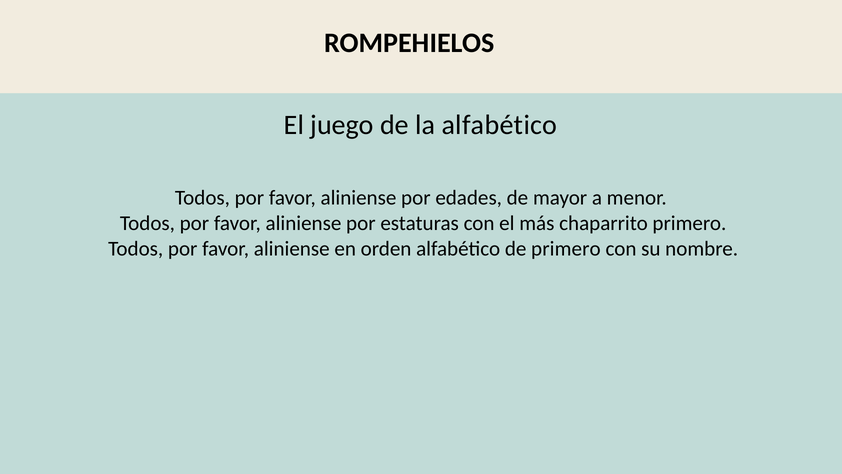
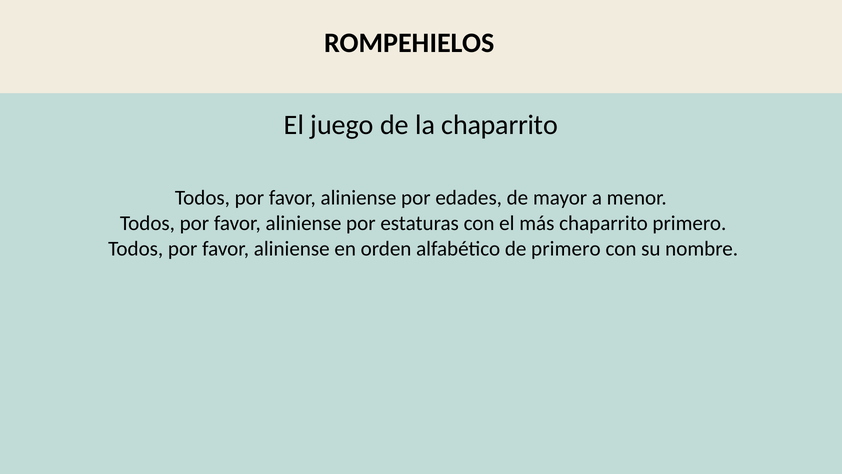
la alfabético: alfabético -> chaparrito
